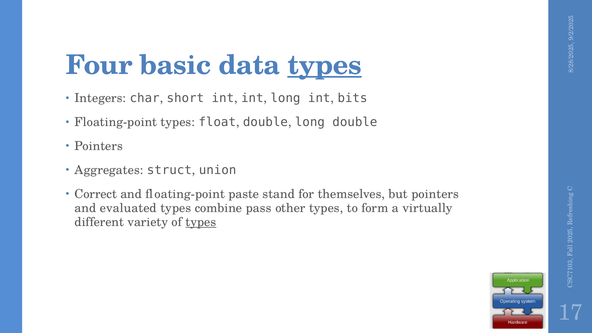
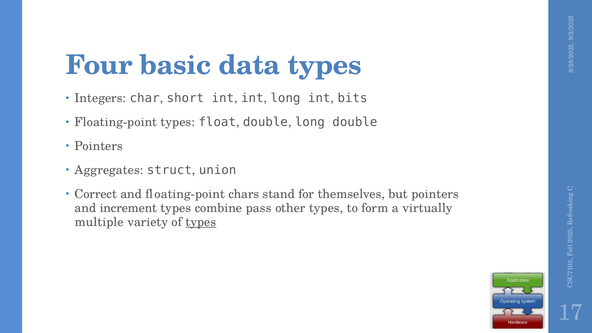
types at (325, 65) underline: present -> none
paste: paste -> chars
evaluated: evaluated -> increment
different: different -> multiple
